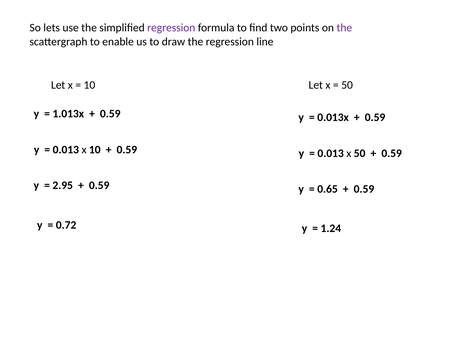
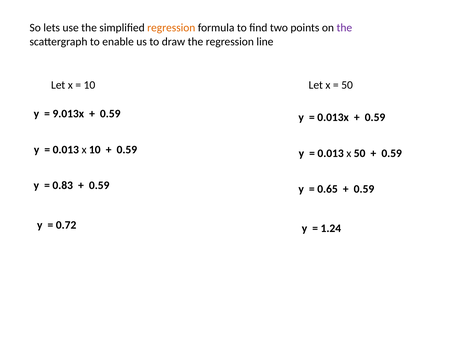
regression at (171, 28) colour: purple -> orange
1.013x: 1.013x -> 9.013x
2.95: 2.95 -> 0.83
